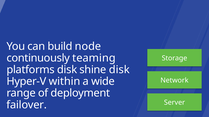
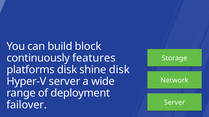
node: node -> block
teaming: teaming -> features
Hyper-V within: within -> server
